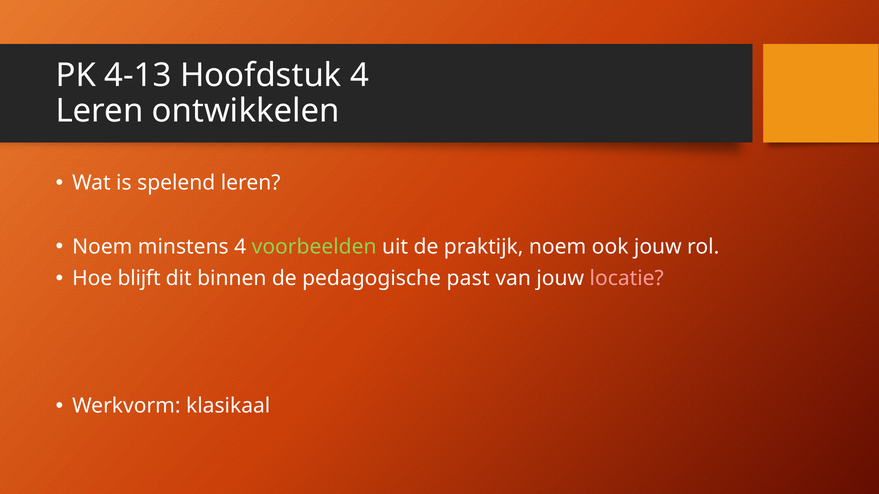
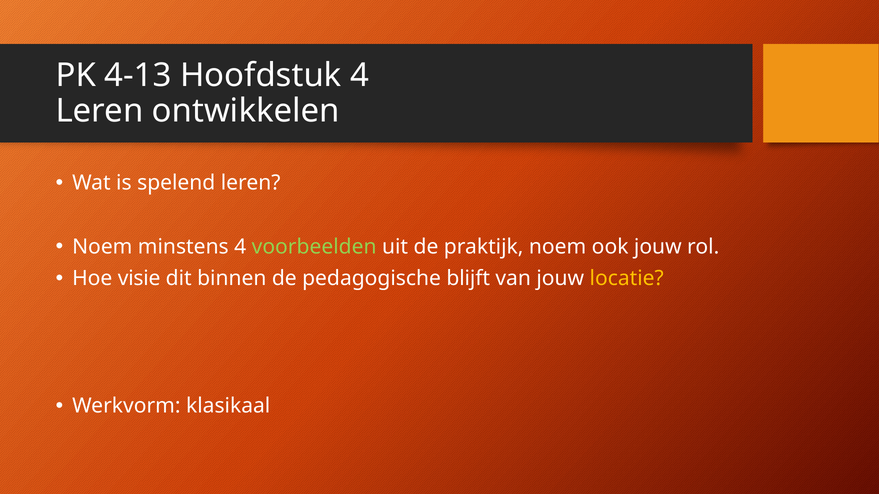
blijft: blijft -> visie
past: past -> blijft
locatie colour: pink -> yellow
